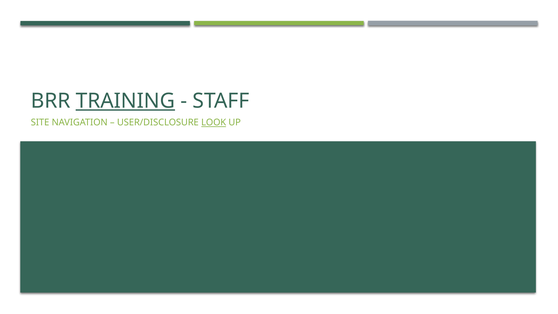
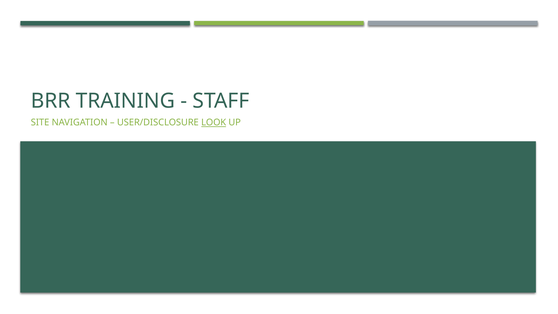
TRAINING underline: present -> none
